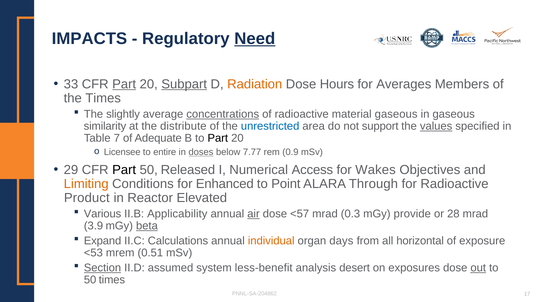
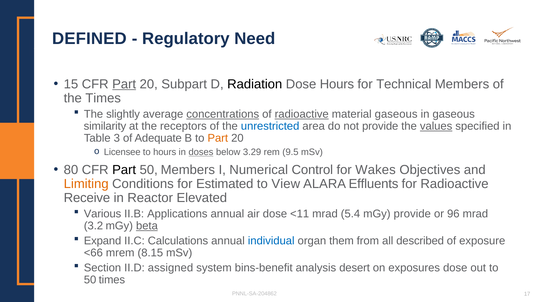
IMPACTS: IMPACTS -> DEFINED
Need underline: present -> none
33: 33 -> 15
Subpart underline: present -> none
Radiation colour: orange -> black
Averages: Averages -> Technical
radioactive at (302, 114) underline: none -> present
distribute: distribute -> receptors
not support: support -> provide
7: 7 -> 3
Part at (218, 138) colour: black -> orange
to entire: entire -> hours
7.77: 7.77 -> 3.29
0.9: 0.9 -> 9.5
29: 29 -> 80
50 Released: Released -> Members
Access: Access -> Control
Enhanced: Enhanced -> Estimated
Point: Point -> View
Through: Through -> Effluents
Product: Product -> Receive
Applicability: Applicability -> Applications
air underline: present -> none
<57: <57 -> <11
0.3: 0.3 -> 5.4
28: 28 -> 96
3.9: 3.9 -> 3.2
individual colour: orange -> blue
days: days -> them
horizontal: horizontal -> described
<53: <53 -> <66
0.51: 0.51 -> 8.15
Section underline: present -> none
assumed: assumed -> assigned
less-benefit: less-benefit -> bins-benefit
out underline: present -> none
